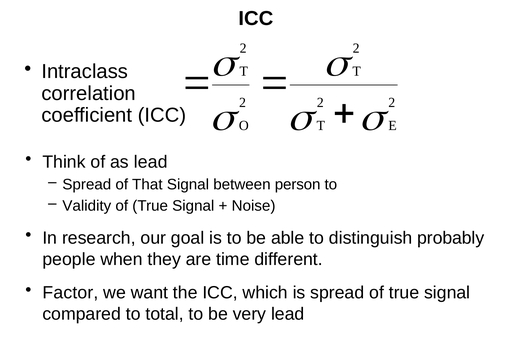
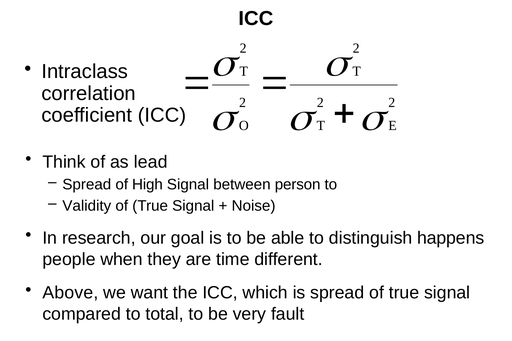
That: That -> High
probably: probably -> happens
Factor: Factor -> Above
very lead: lead -> fault
